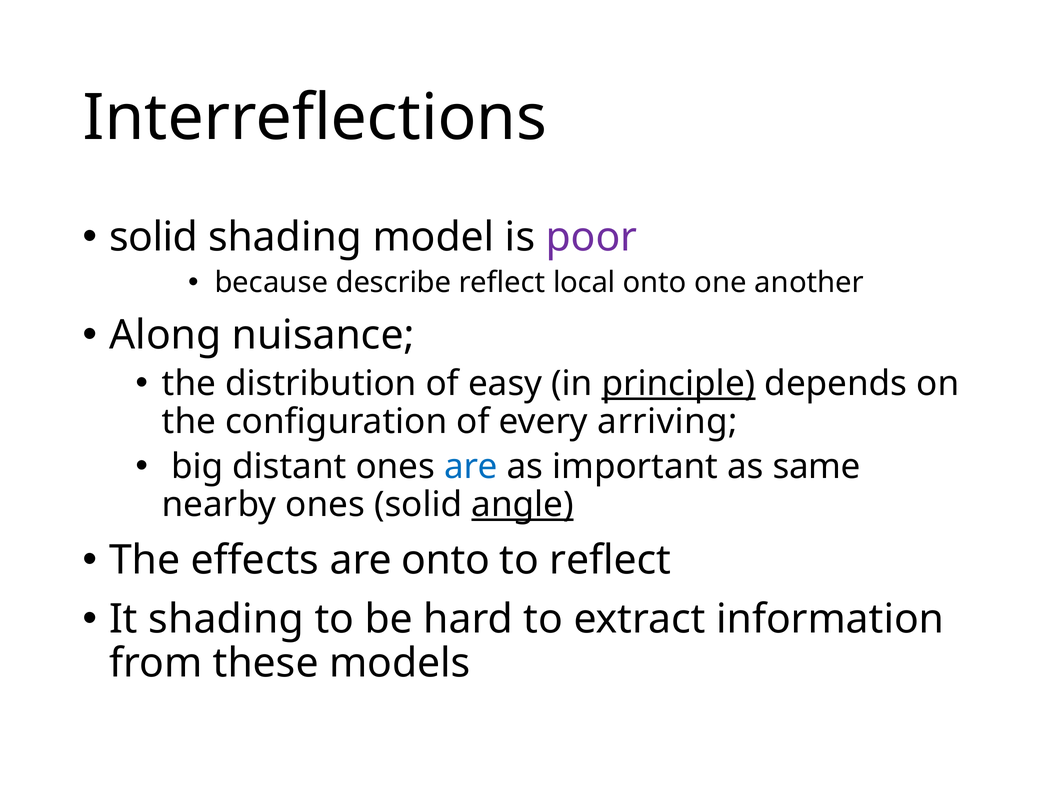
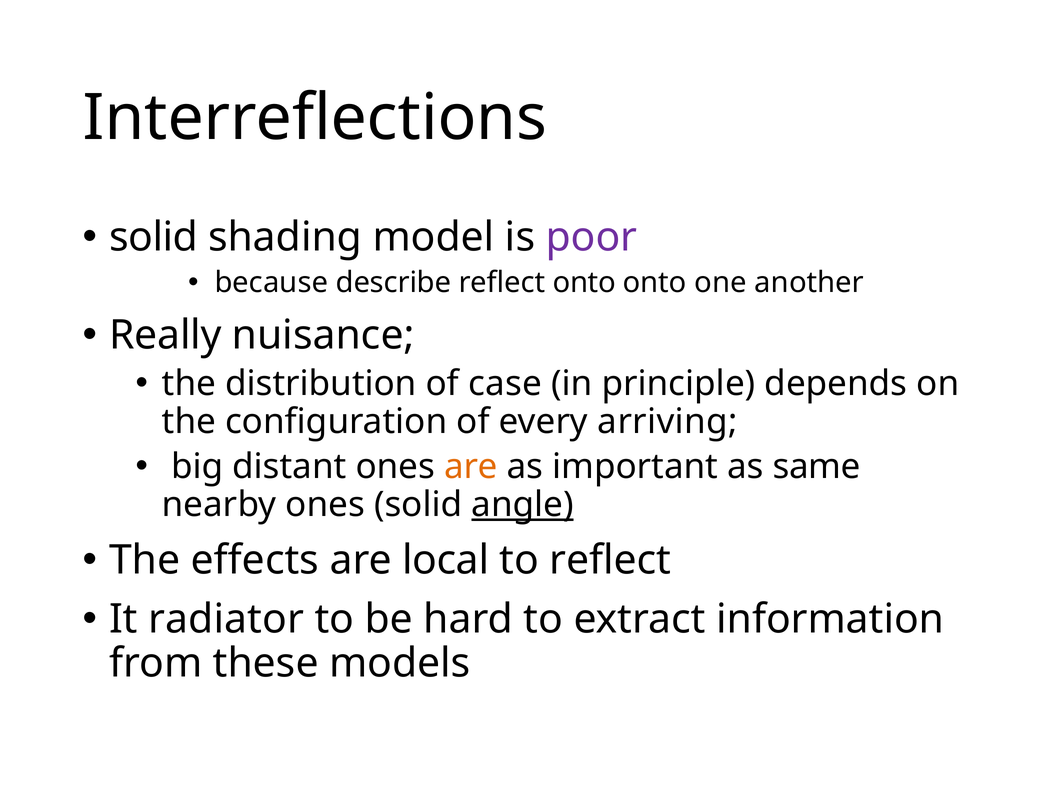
reflect local: local -> onto
Along: Along -> Really
easy: easy -> case
principle underline: present -> none
are at (471, 467) colour: blue -> orange
are onto: onto -> local
It shading: shading -> radiator
